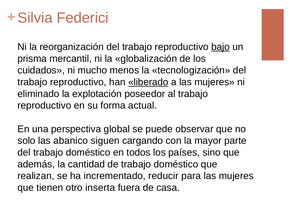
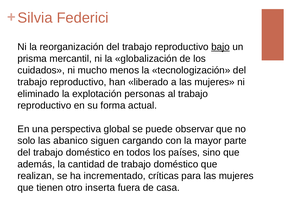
liberado underline: present -> none
poseedor: poseedor -> personas
reducir: reducir -> críticas
